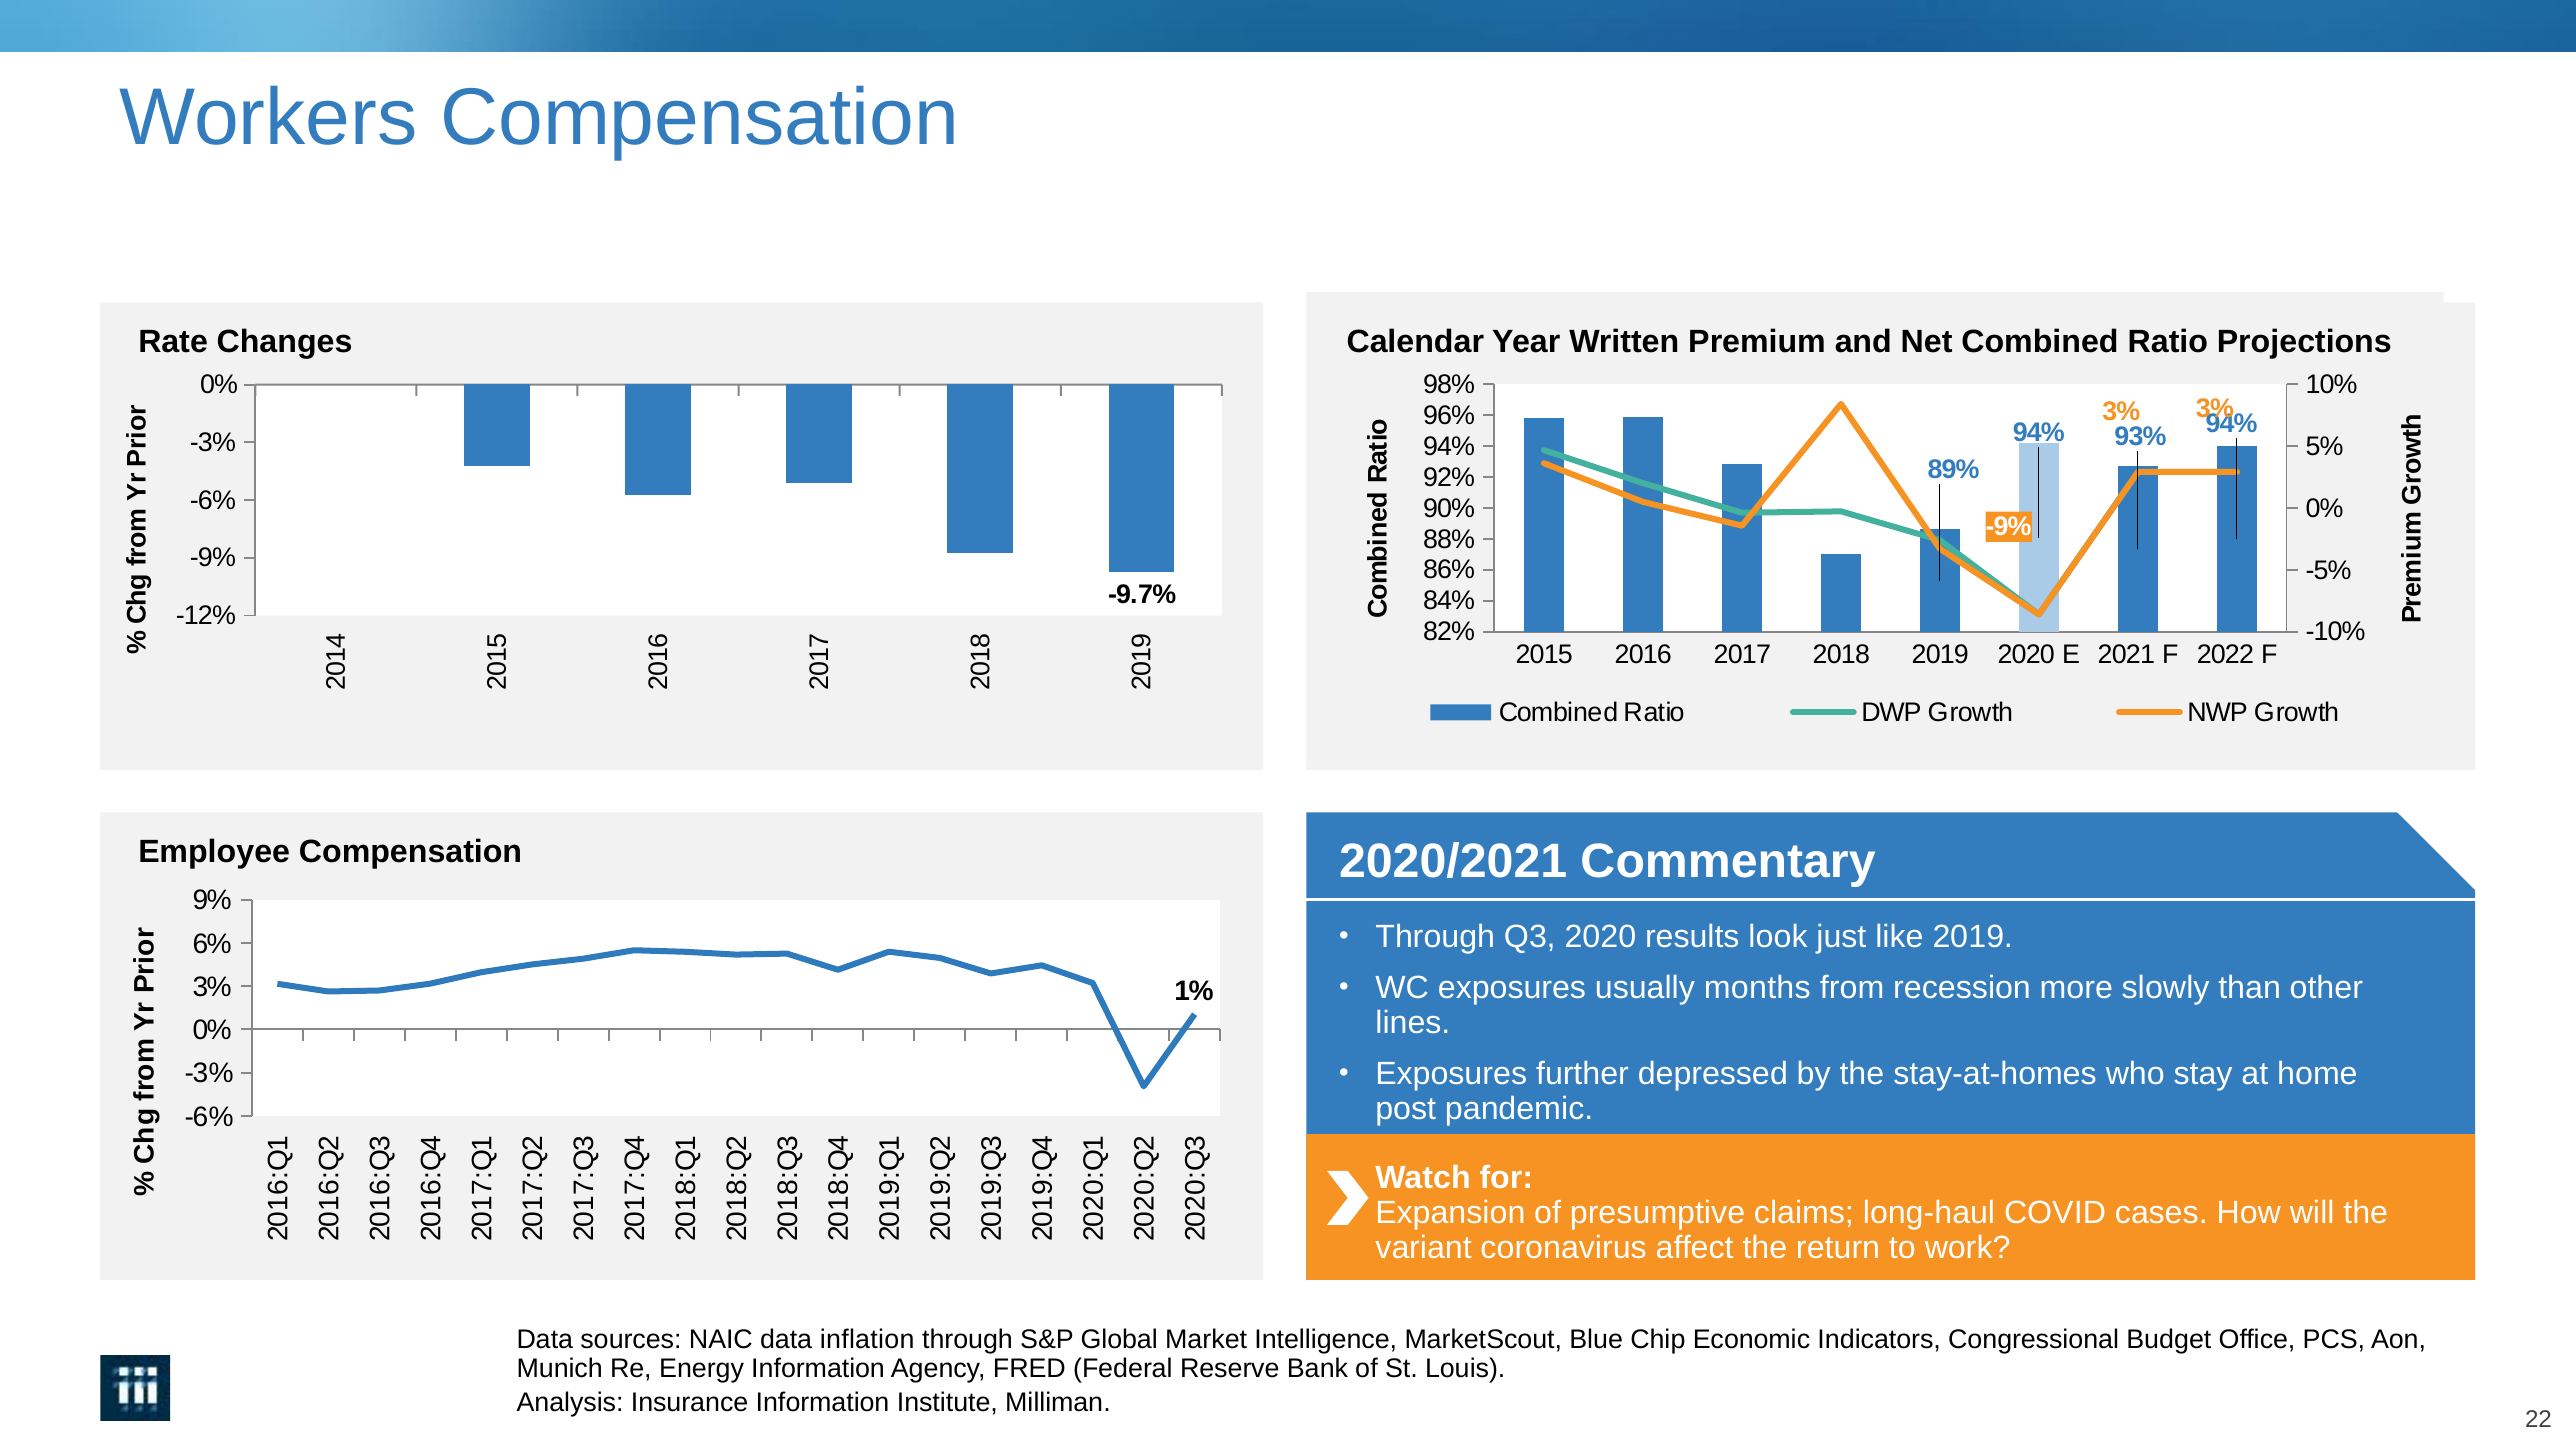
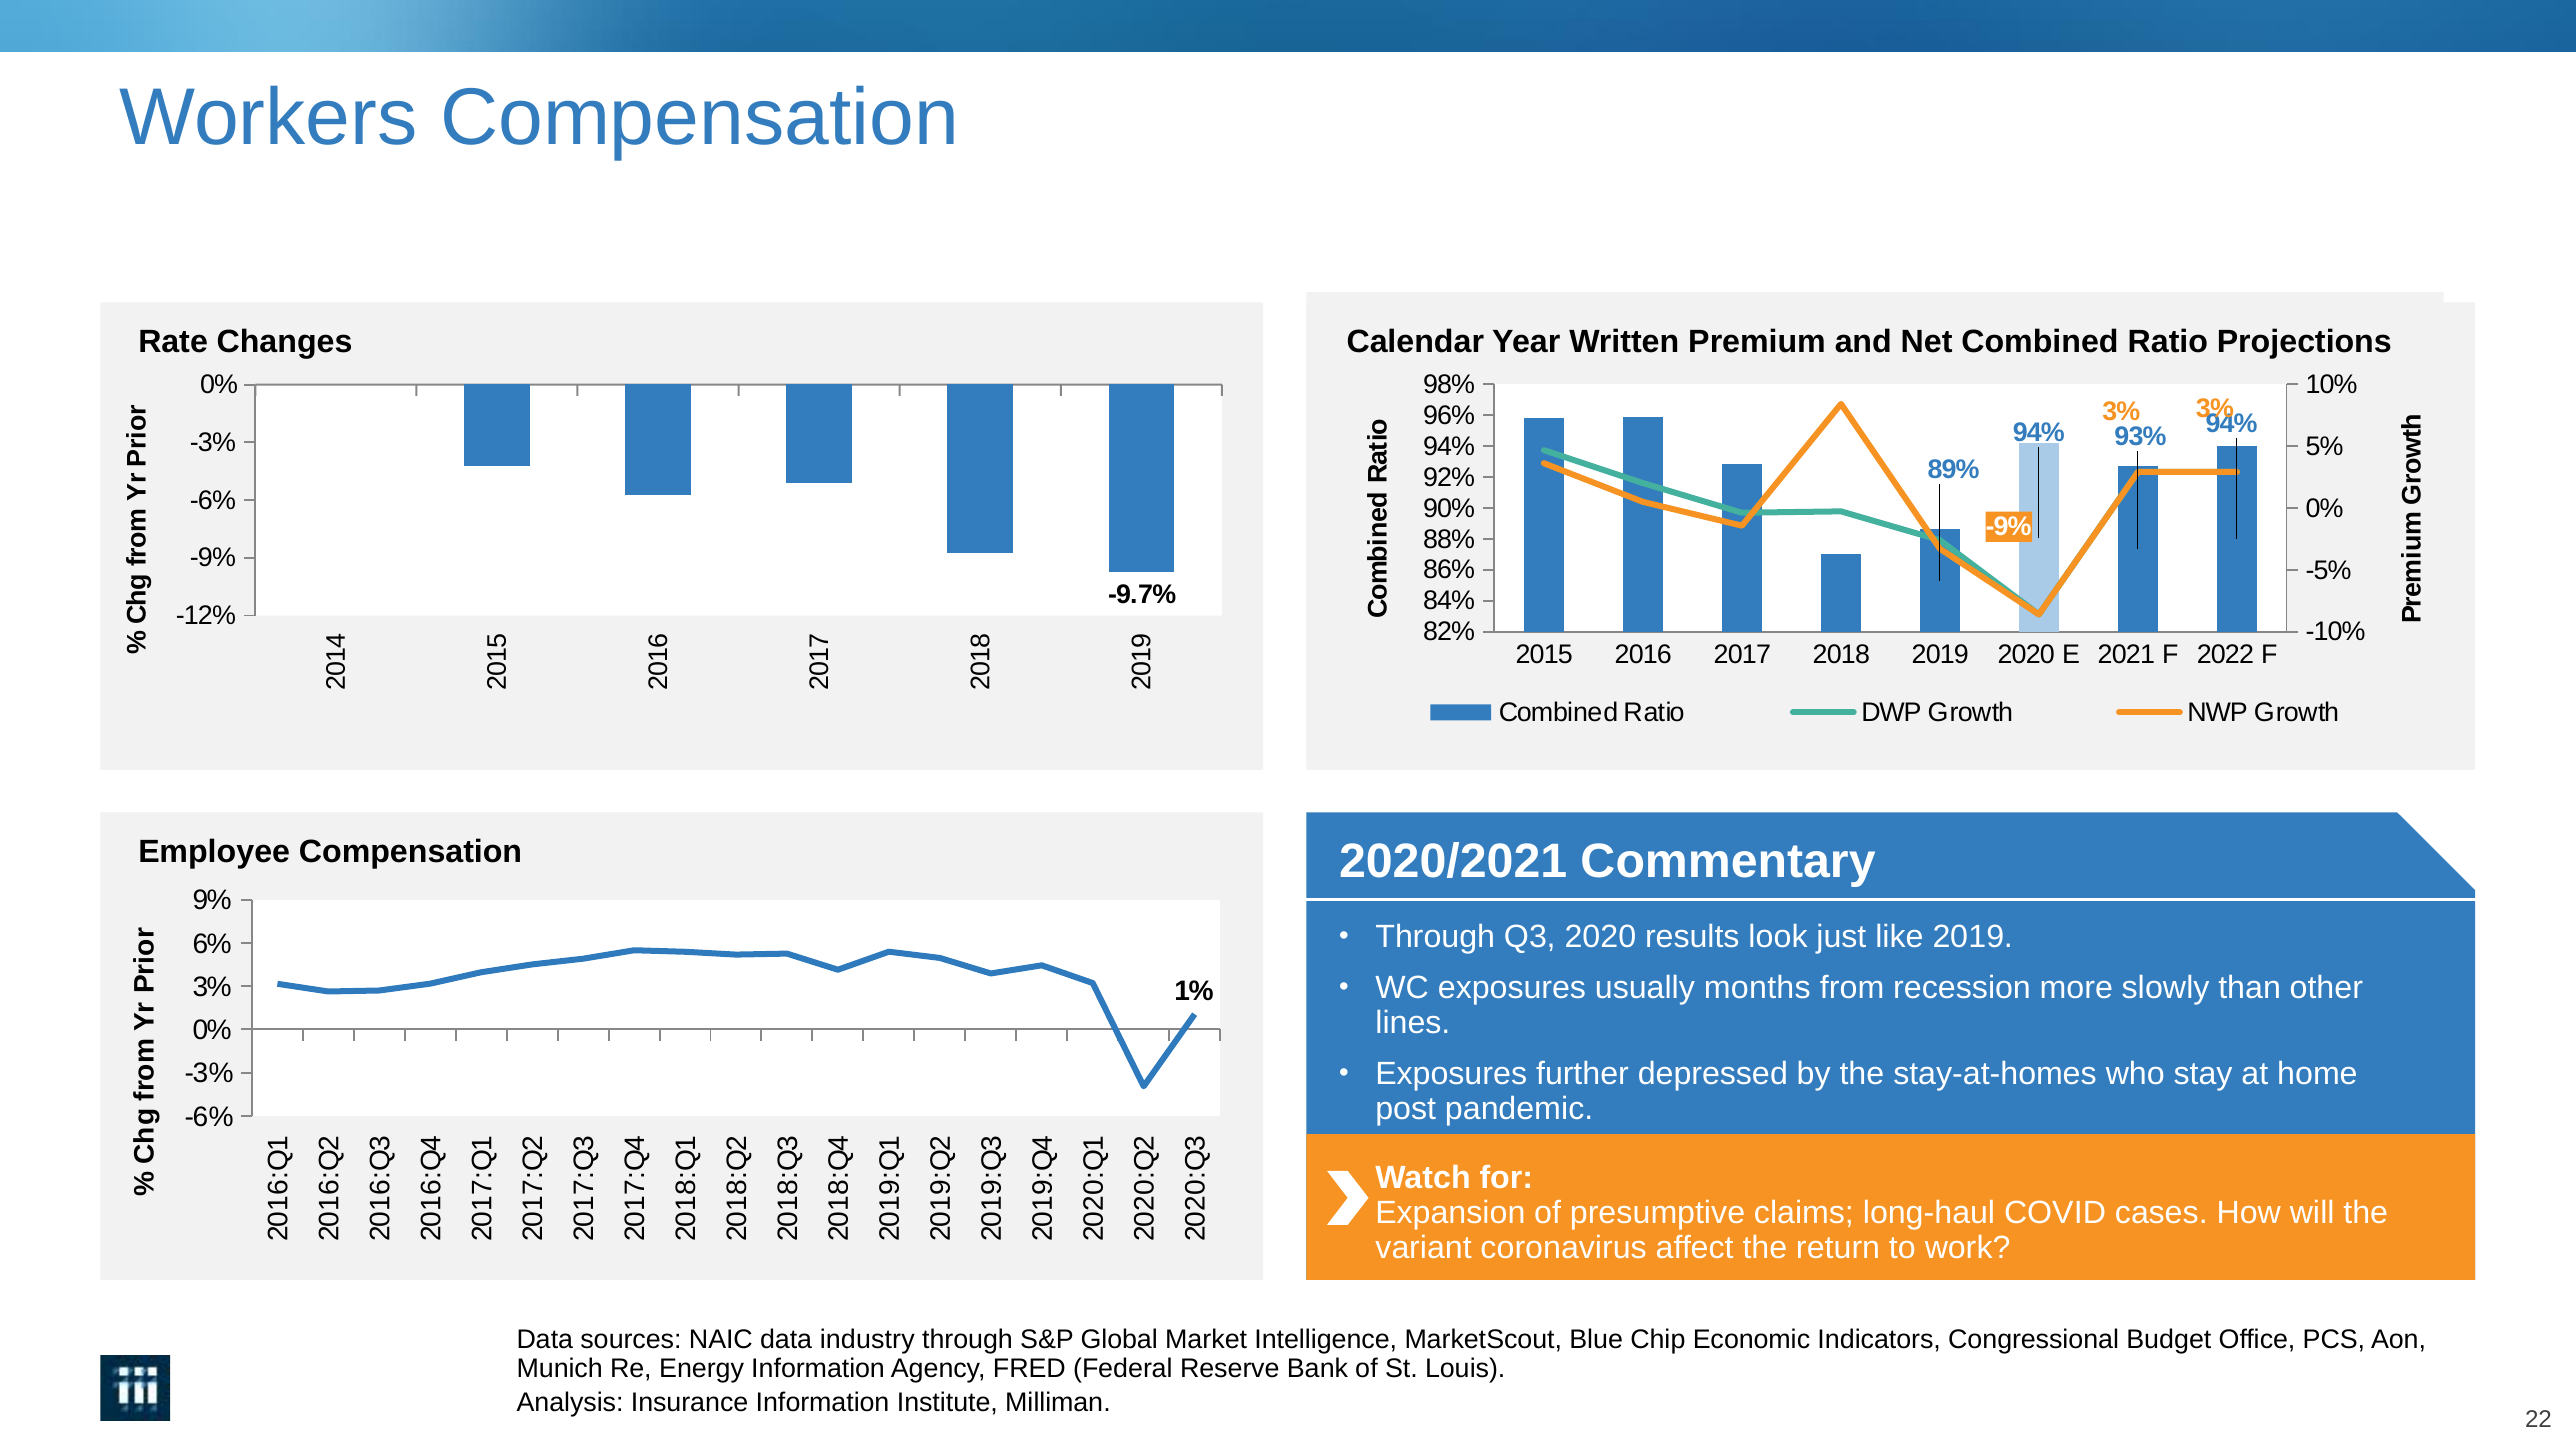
inflation: inflation -> industry
